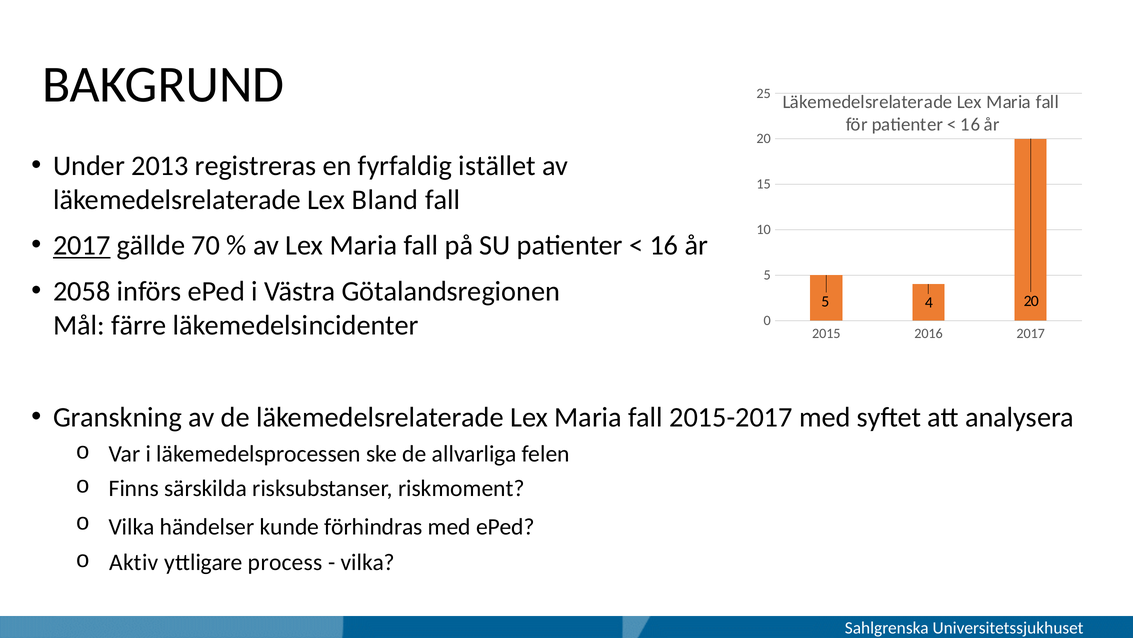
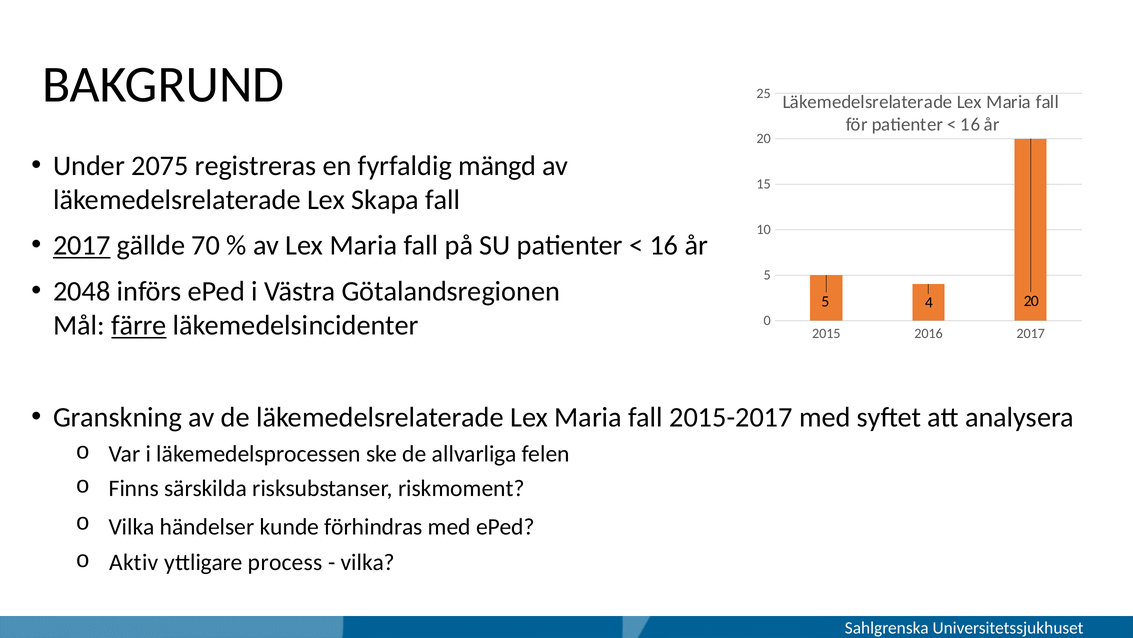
2013: 2013 -> 2075
istället: istället -> mängd
Bland: Bland -> Skapa
2058: 2058 -> 2048
färre underline: none -> present
